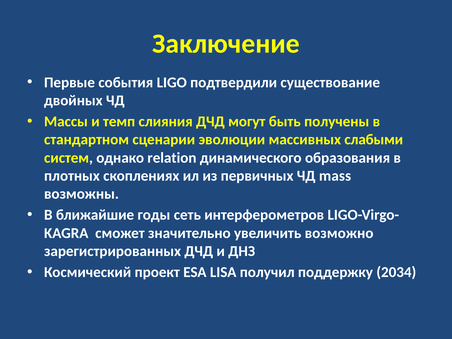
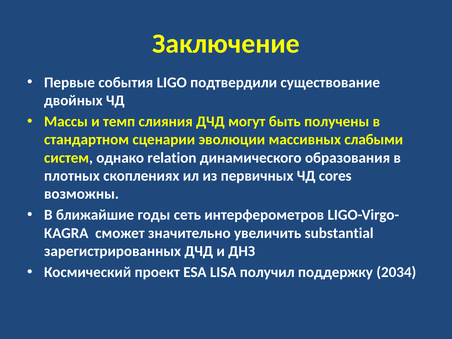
mass: mass -> cores
возможно: возможно -> substantial
